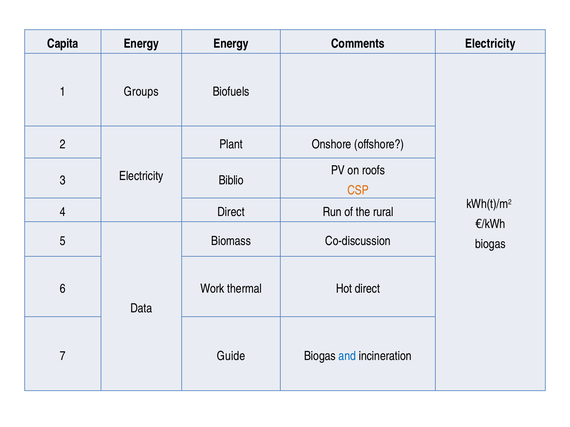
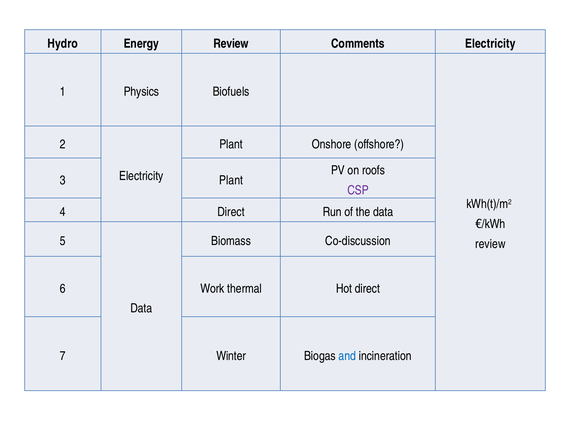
Capita: Capita -> Hydro
Energy Energy: Energy -> Review
Groups: Groups -> Physics
3 Biblio: Biblio -> Plant
CSP colour: orange -> purple
the rural: rural -> data
biogas at (490, 244): biogas -> review
Guide: Guide -> Winter
